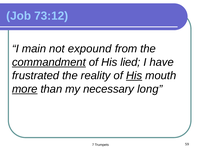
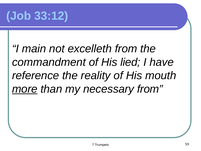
73:12: 73:12 -> 33:12
expound: expound -> excelleth
commandment underline: present -> none
frustrated: frustrated -> reference
His at (134, 75) underline: present -> none
necessary long: long -> from
